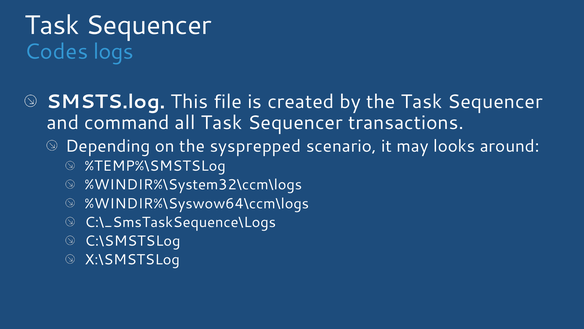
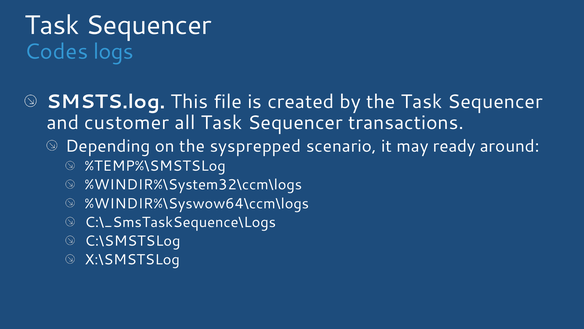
command: command -> customer
looks: looks -> ready
